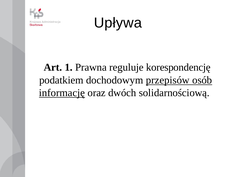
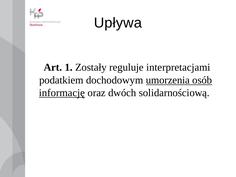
Prawna: Prawna -> Zostały
korespondencję: korespondencję -> interpretacjami
przepisów: przepisów -> umorzenia
